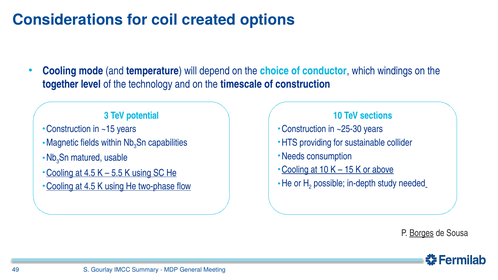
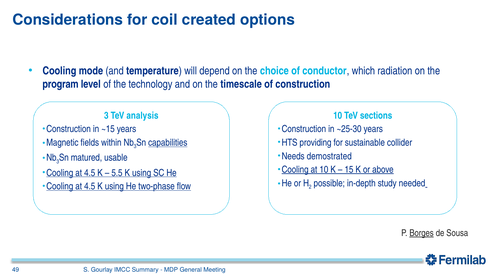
windings: windings -> radiation
together: together -> program
potential: potential -> analysis
capabilities underline: none -> present
consumption: consumption -> demostrated
